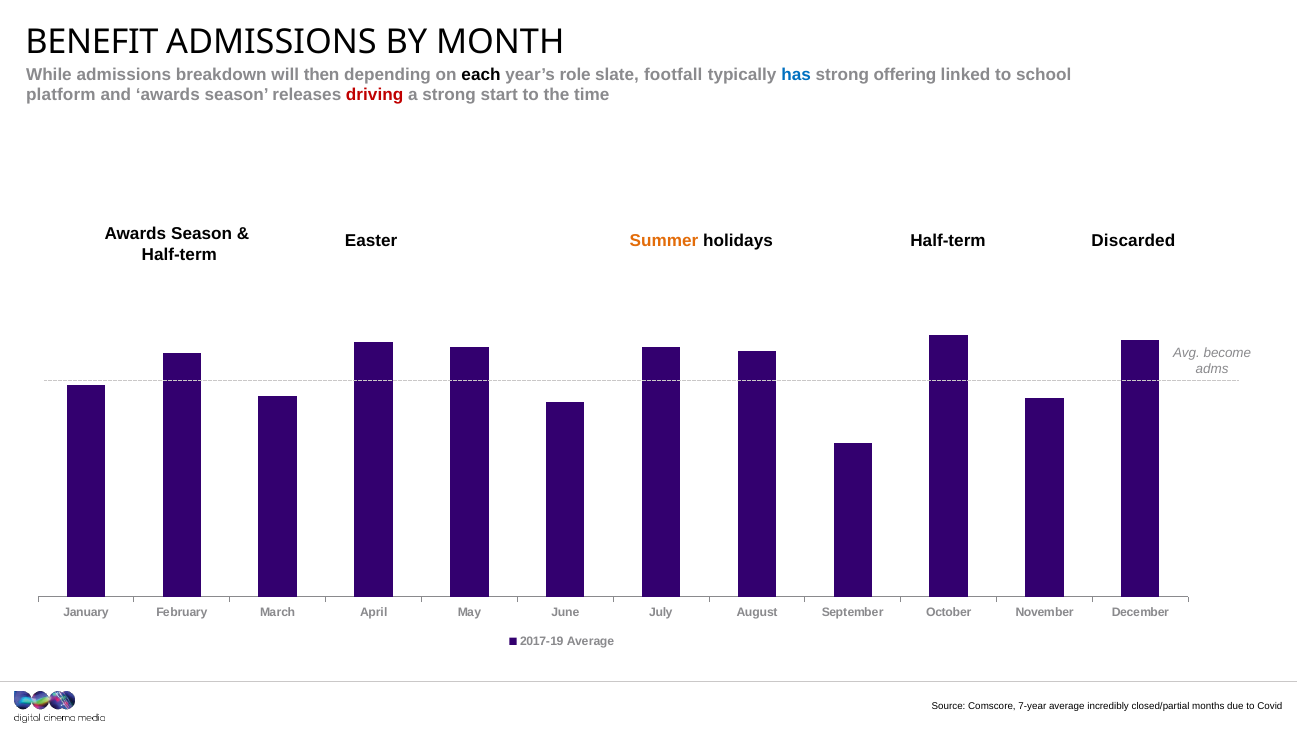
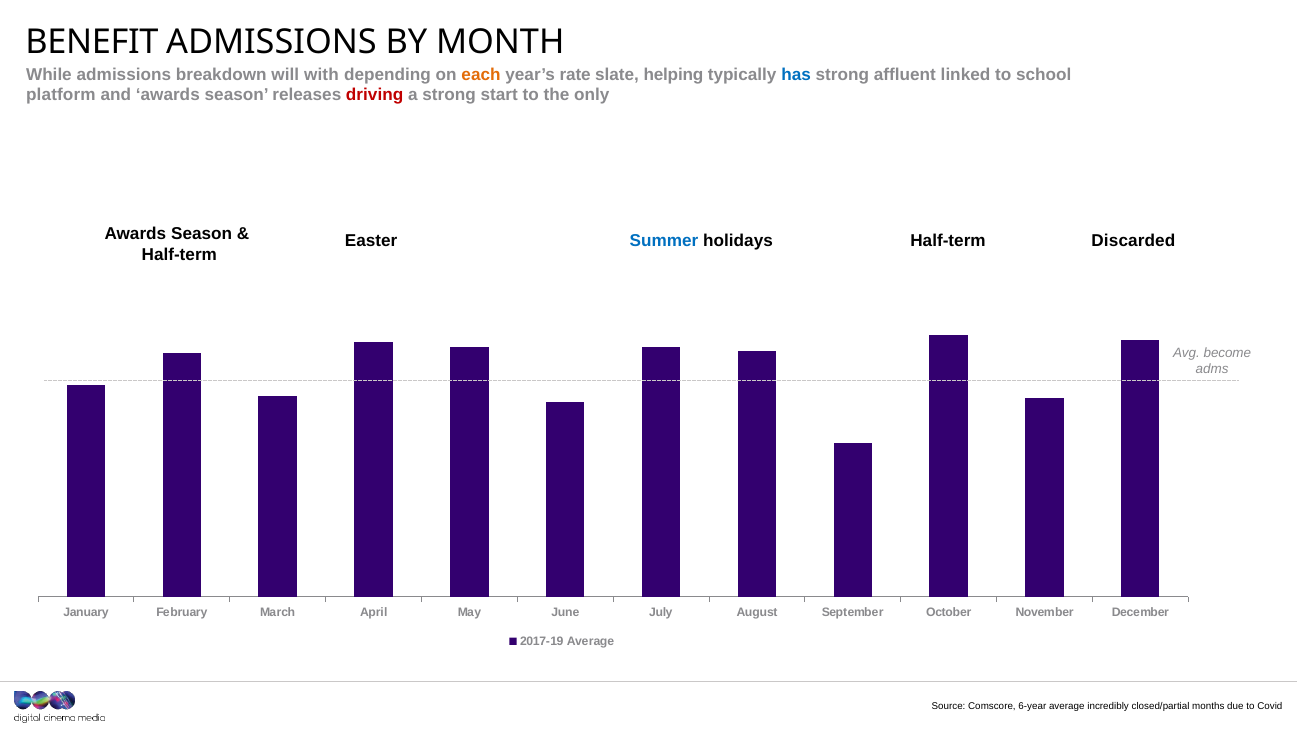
then: then -> with
each colour: black -> orange
role: role -> rate
footfall: footfall -> helping
offering: offering -> affluent
time: time -> only
Summer colour: orange -> blue
7-year: 7-year -> 6-year
